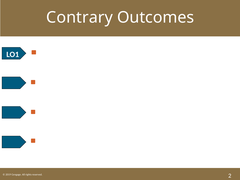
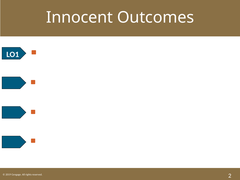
Contrary at (79, 18): Contrary -> Innocent
